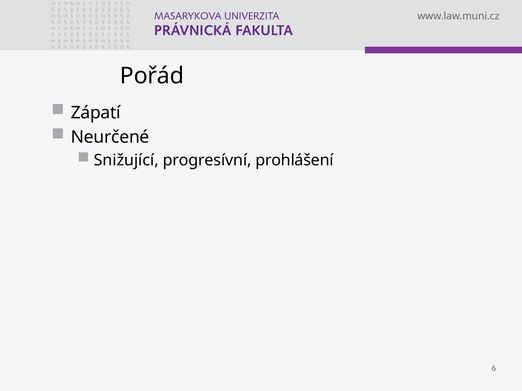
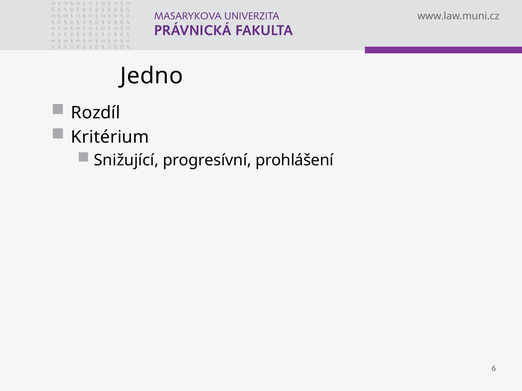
Pořád: Pořád -> Jedno
Zápatí: Zápatí -> Rozdíl
Neurčené: Neurčené -> Kritérium
